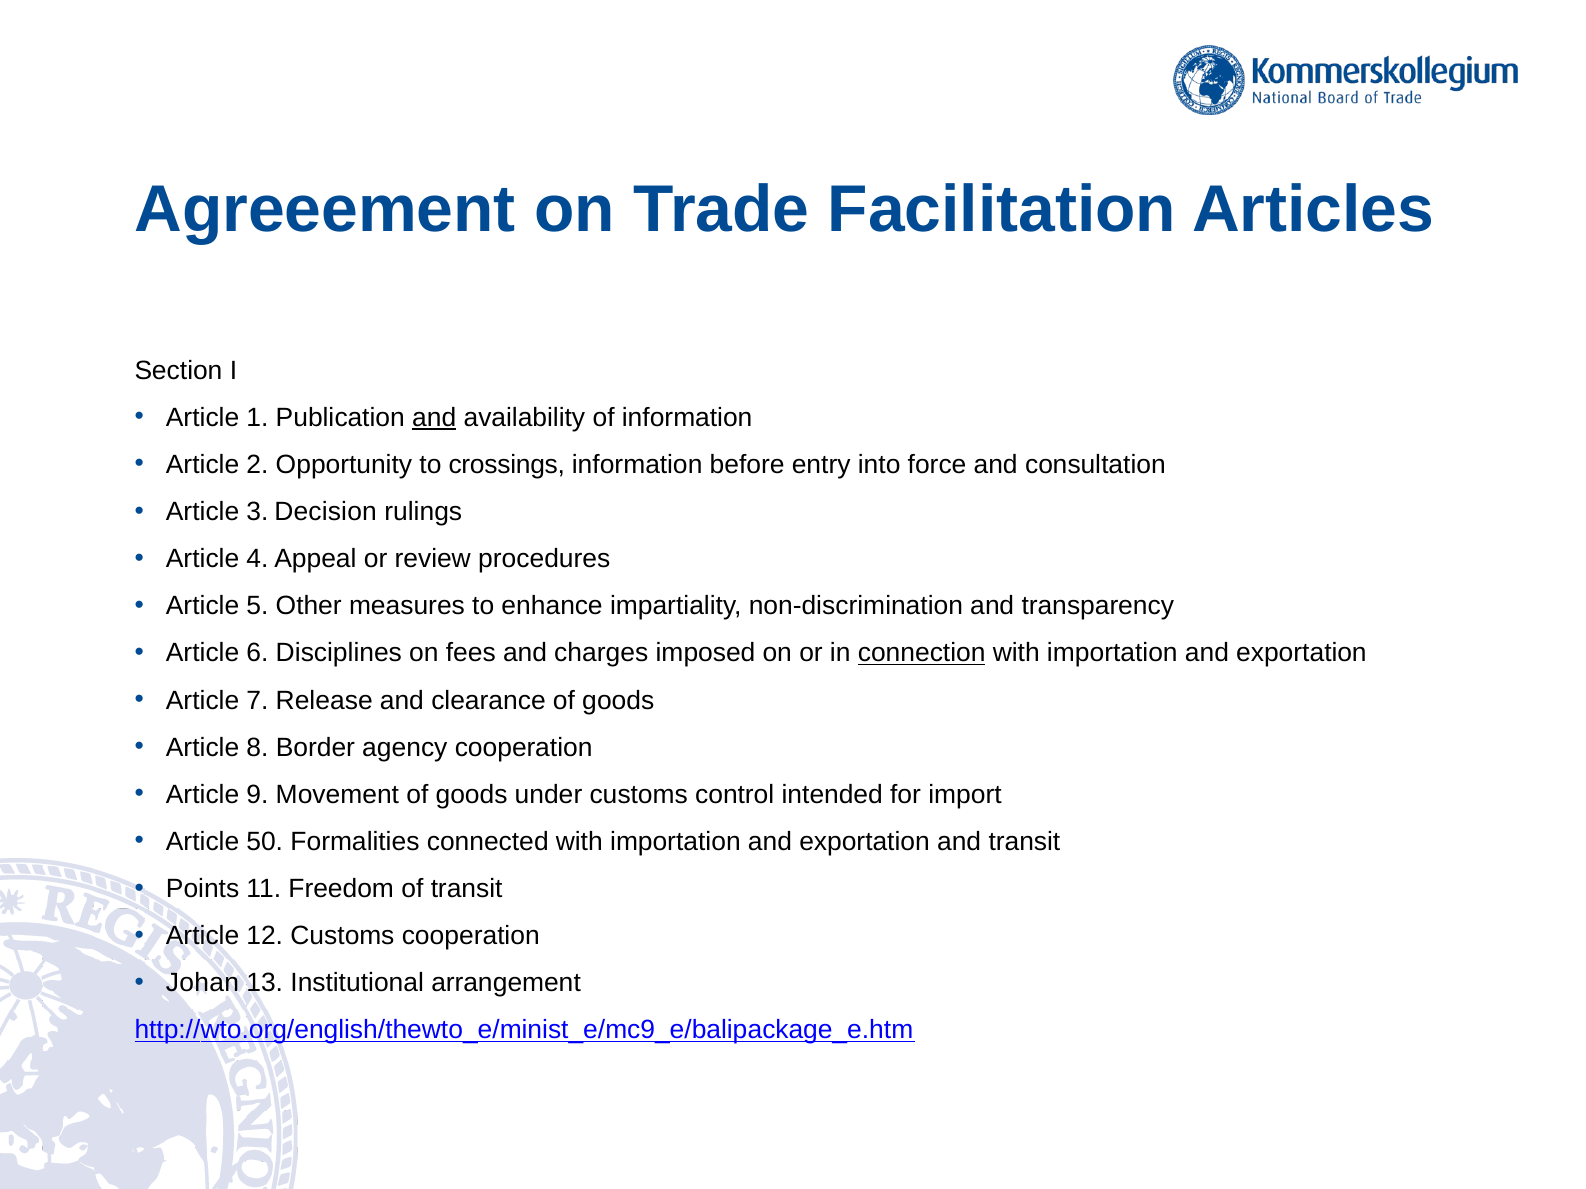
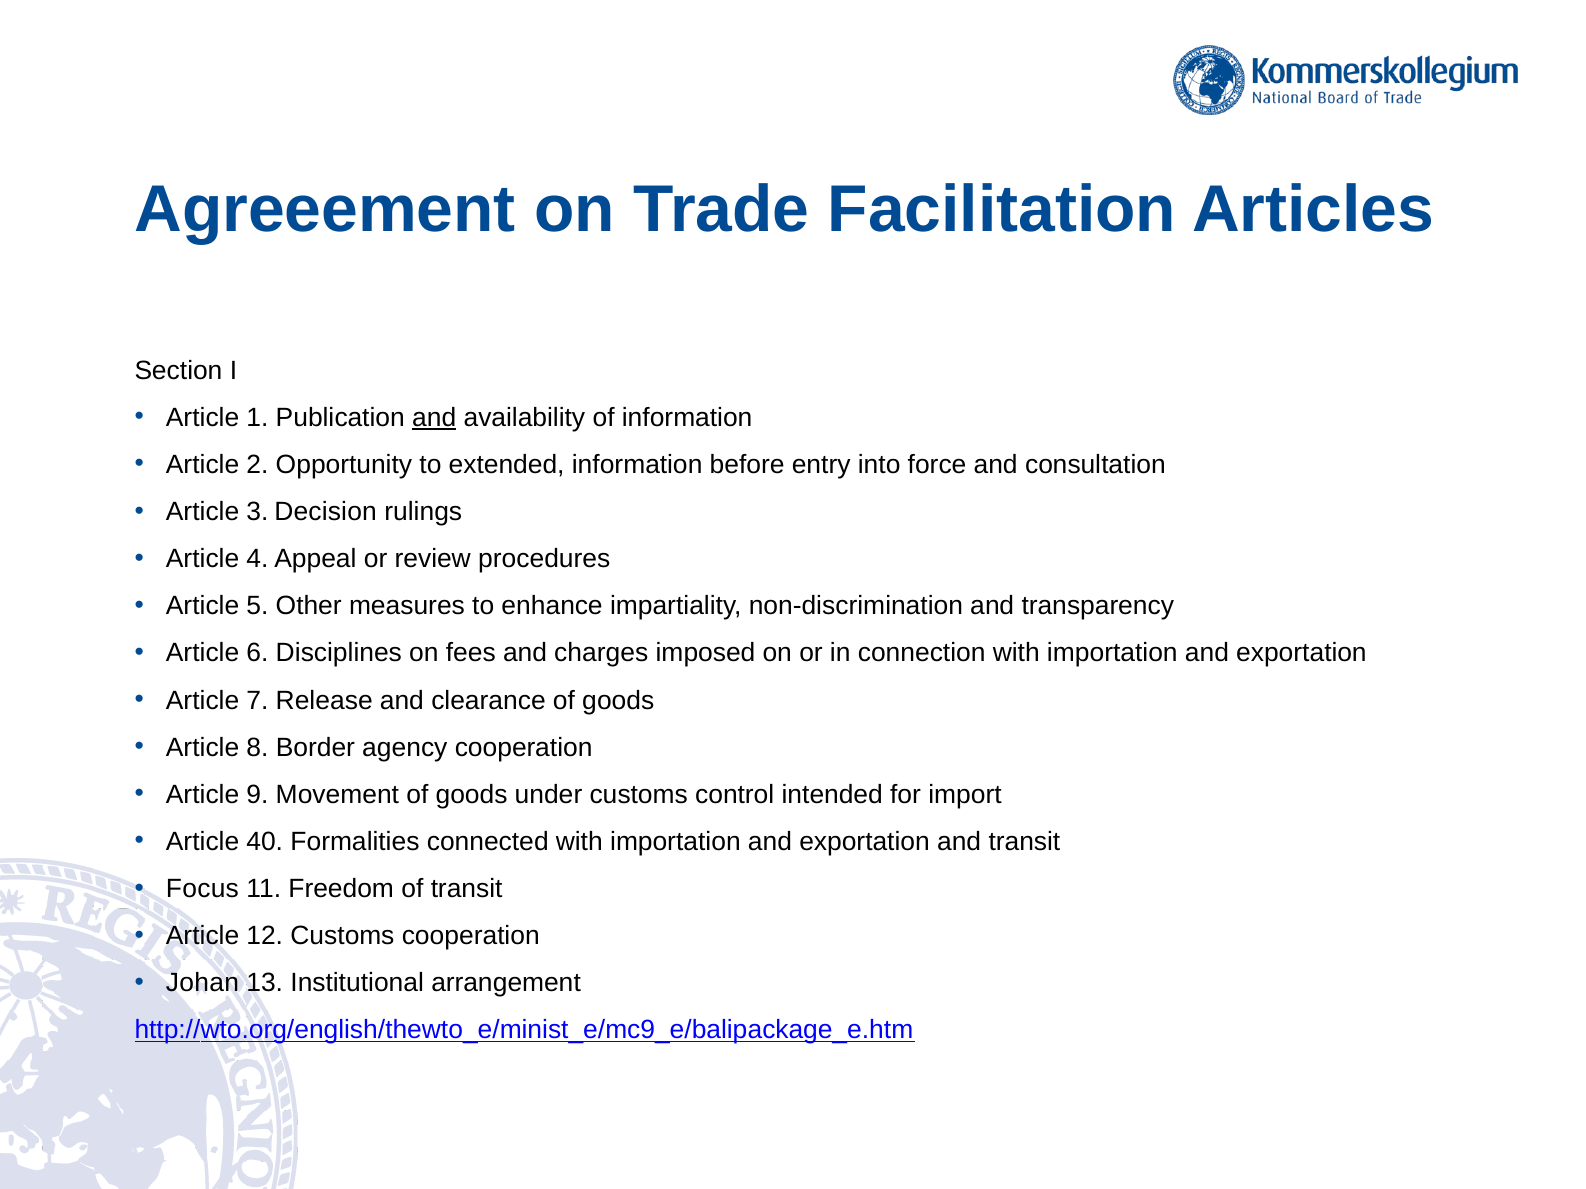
crossings: crossings -> extended
connection underline: present -> none
50: 50 -> 40
Points: Points -> Focus
